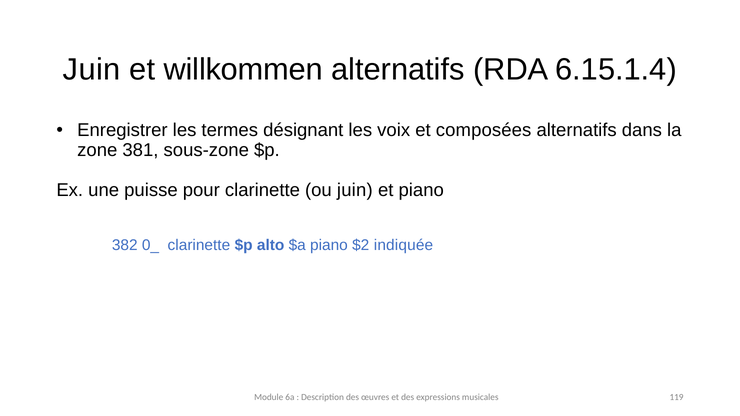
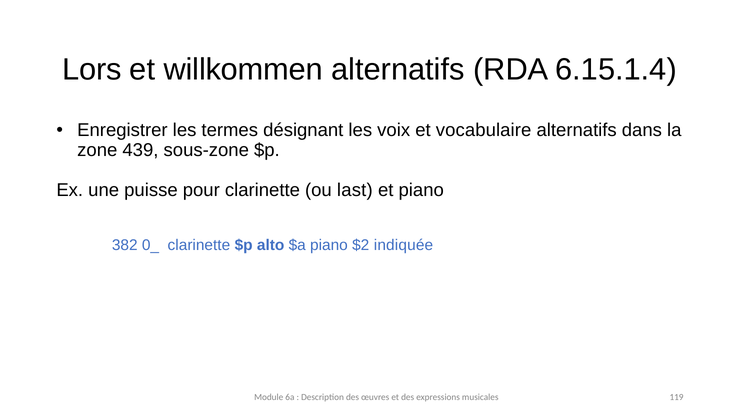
Juin at (92, 70): Juin -> Lors
composées: composées -> vocabulaire
381: 381 -> 439
ou juin: juin -> last
